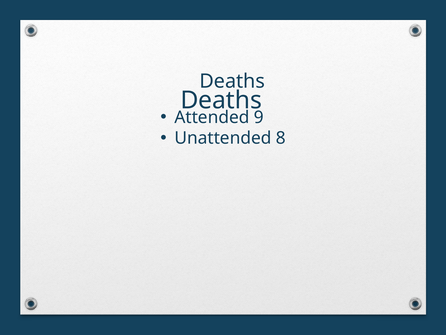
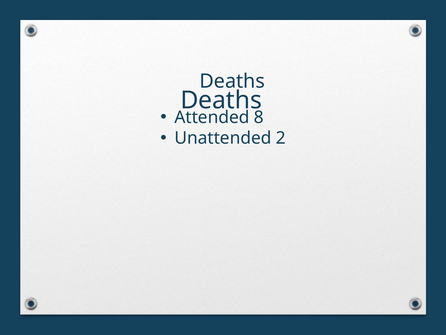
9: 9 -> 8
8: 8 -> 2
